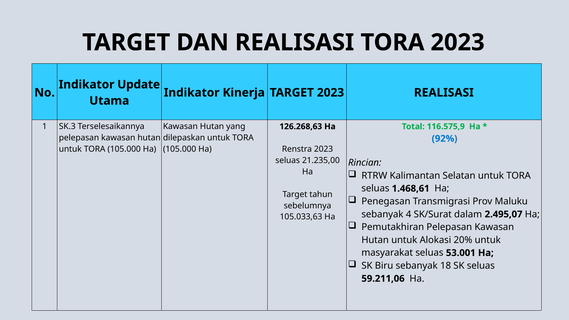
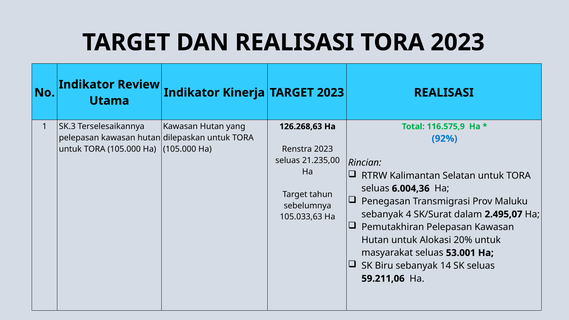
Update: Update -> Review
1.468,61: 1.468,61 -> 6.004,36
18: 18 -> 14
